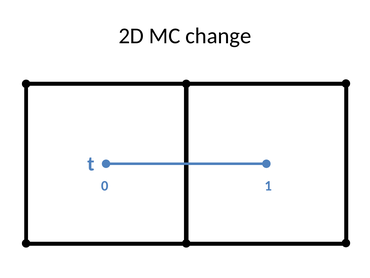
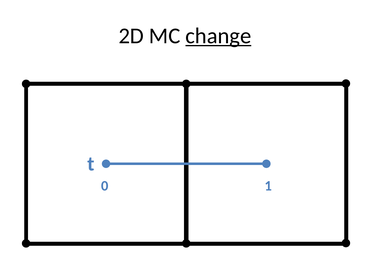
change underline: none -> present
